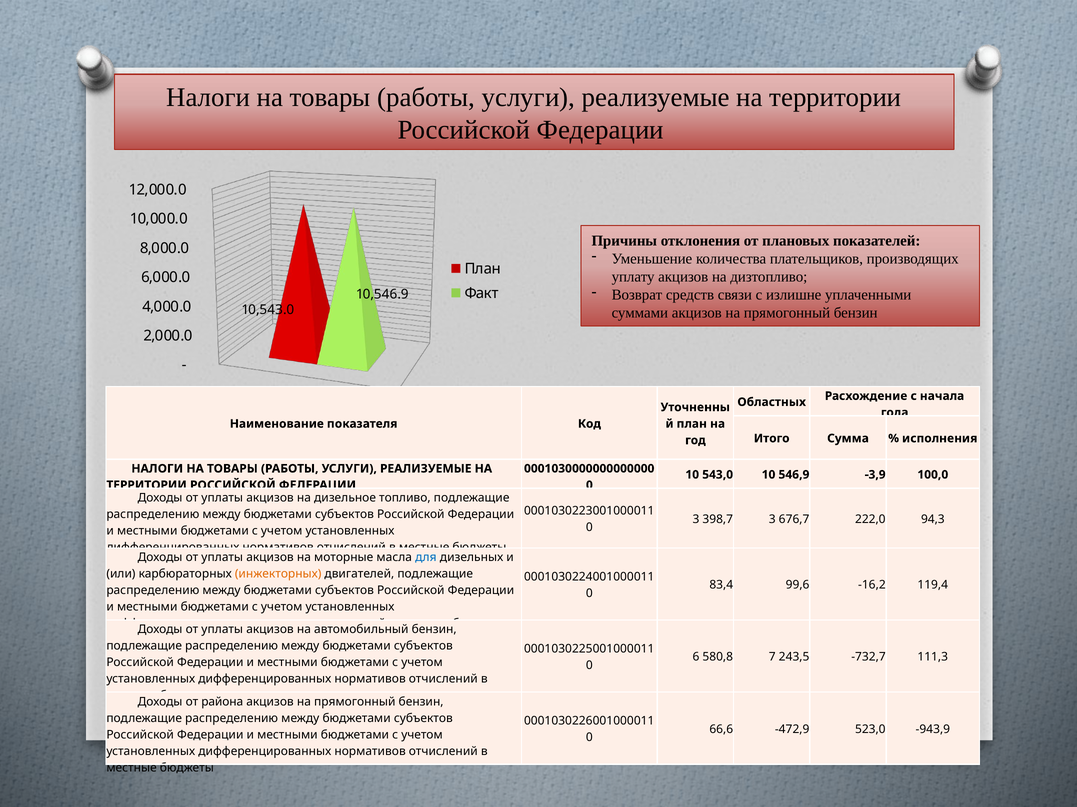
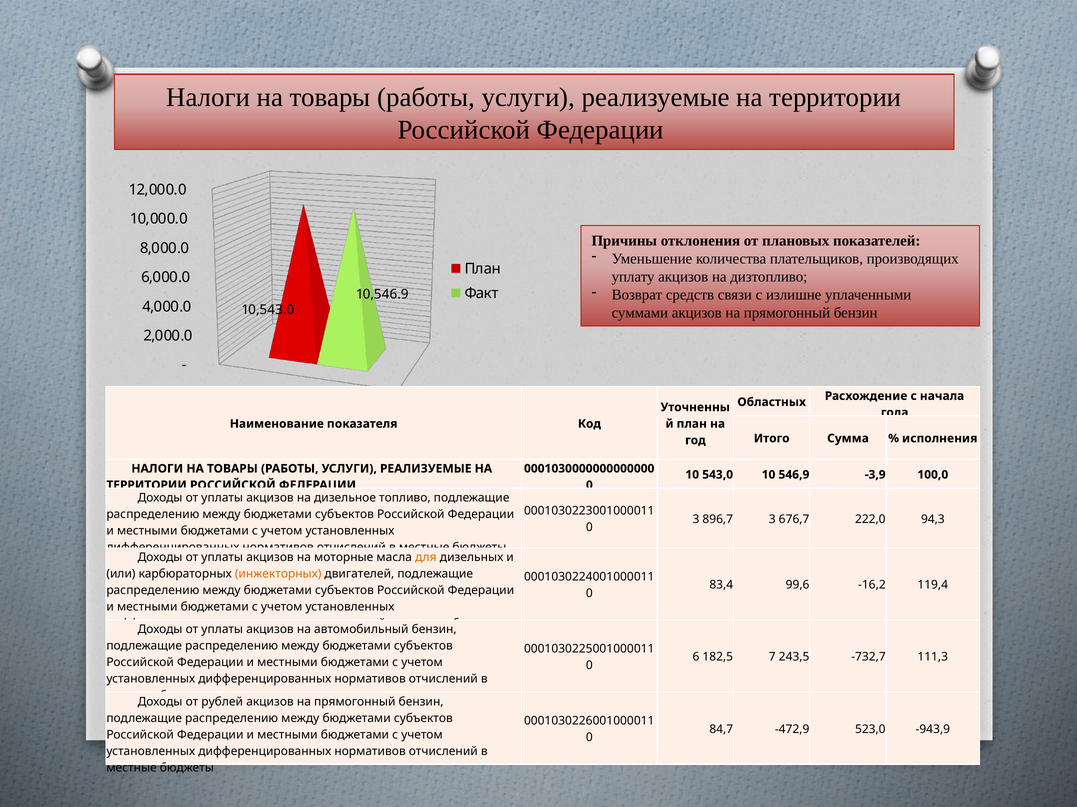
398,7: 398,7 -> 896,7
для colour: blue -> orange
580,8: 580,8 -> 182,5
района: района -> рублей
66,6: 66,6 -> 84,7
